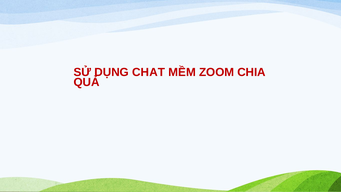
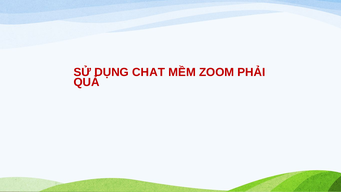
CHIA: CHIA -> PHẢI
